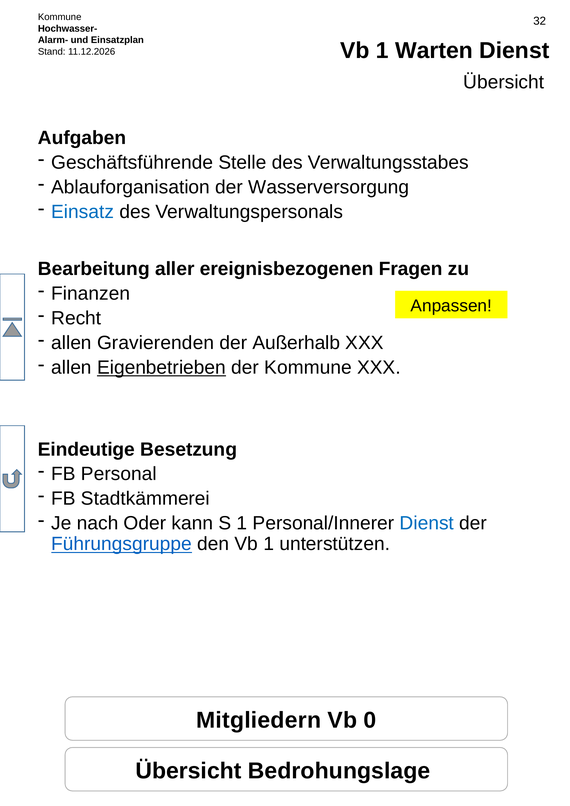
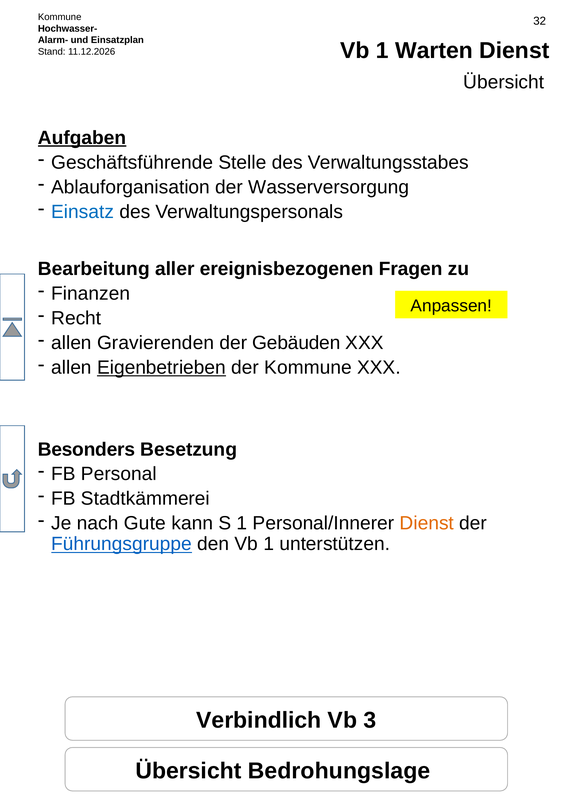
Aufgaben underline: none -> present
Außerhalb: Außerhalb -> Gebäuden
Eindeutige: Eindeutige -> Besonders
Oder: Oder -> Gute
Dienst at (427, 523) colour: blue -> orange
Mitgliedern: Mitgliedern -> Verbindlich
0: 0 -> 3
